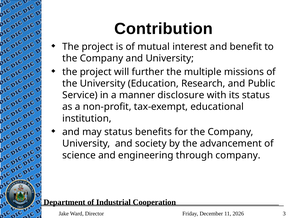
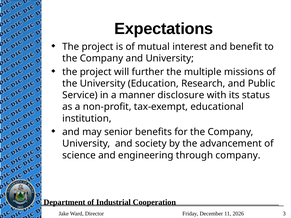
Contribution: Contribution -> Expectations
may status: status -> senior
